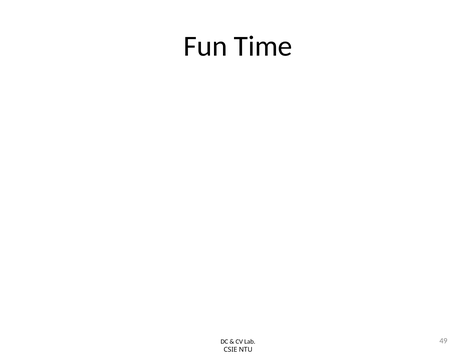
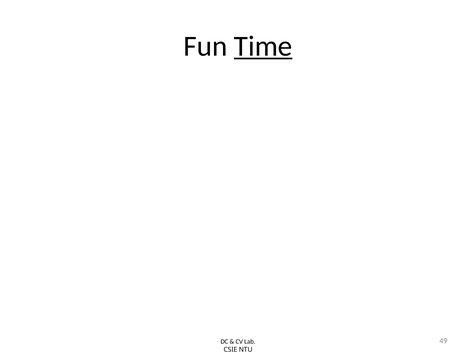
Time underline: none -> present
